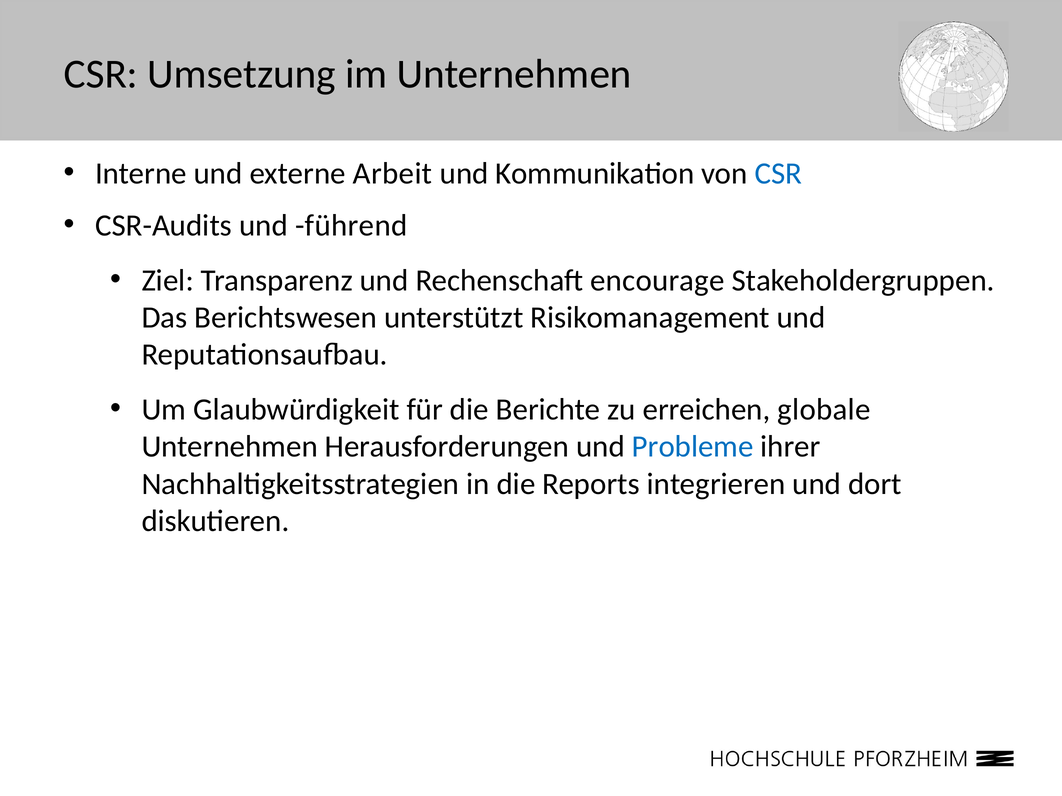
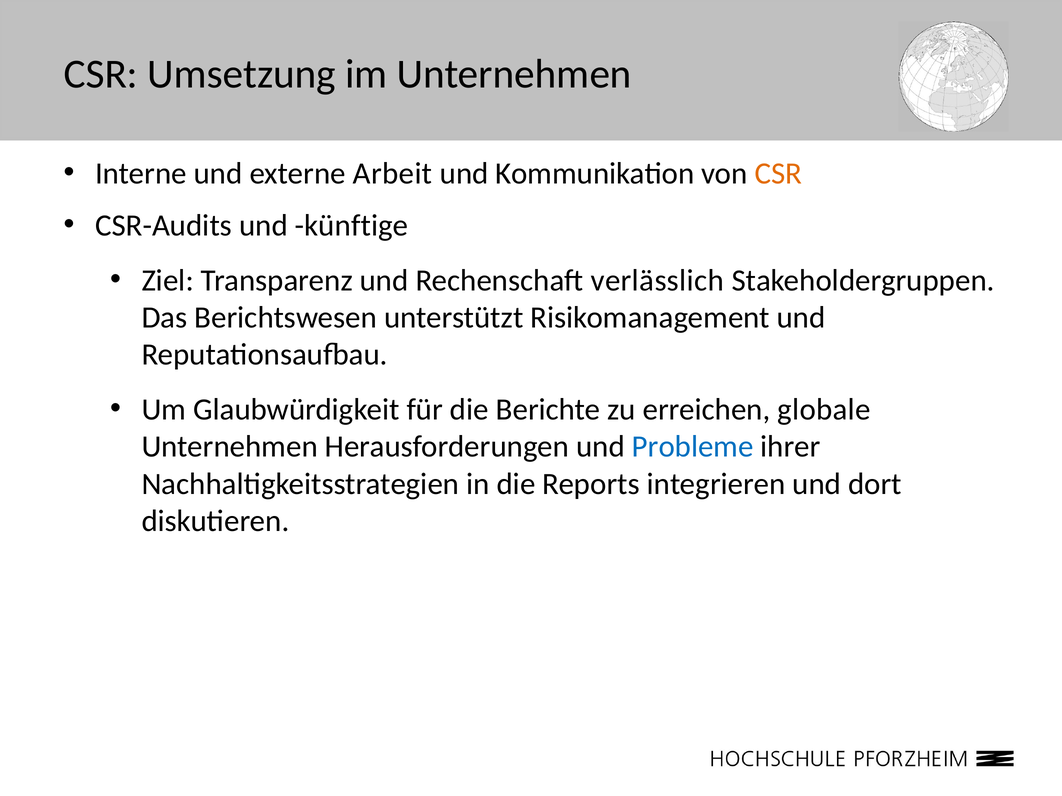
CSR at (778, 173) colour: blue -> orange
führend: führend -> künftige
encourage: encourage -> verlässlich
